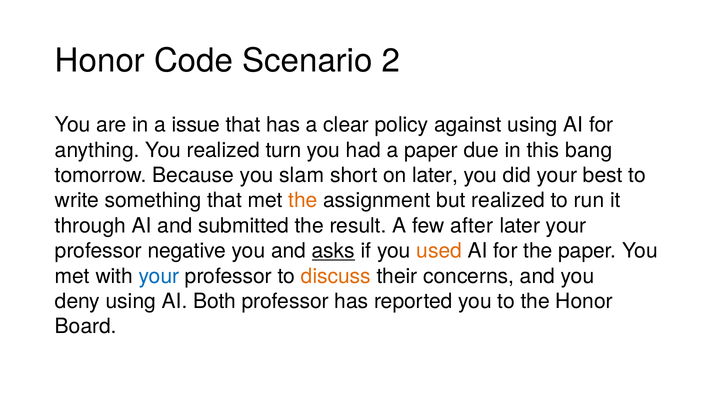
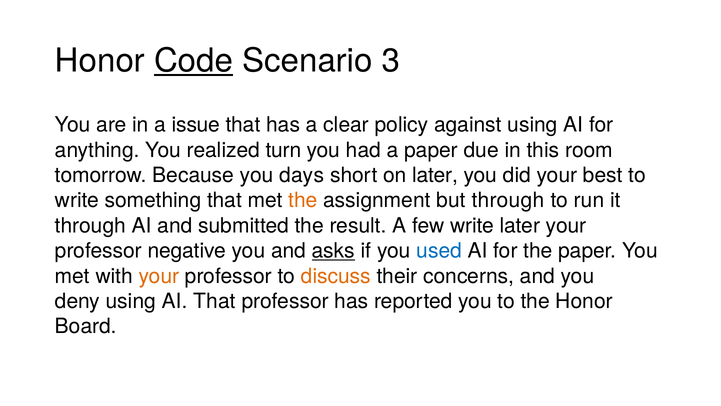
Code underline: none -> present
2: 2 -> 3
bang: bang -> room
slam: slam -> days
but realized: realized -> through
few after: after -> write
used colour: orange -> blue
your at (159, 276) colour: blue -> orange
AI Both: Both -> That
